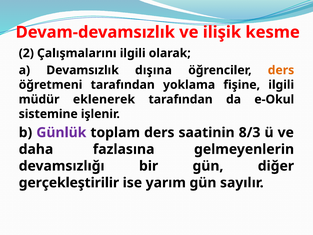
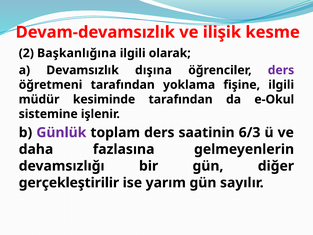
Çalışmalarını: Çalışmalarını -> Başkanlığına
ders at (281, 70) colour: orange -> purple
eklenerek: eklenerek -> kesiminde
8/3: 8/3 -> 6/3
